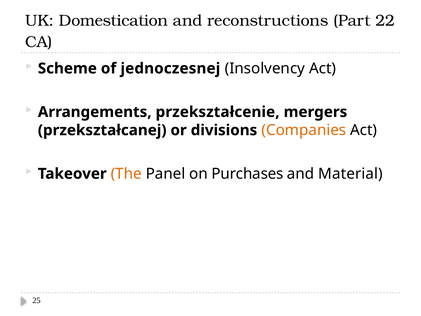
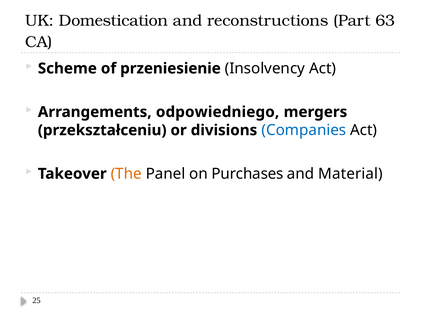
22: 22 -> 63
jednoczesnej: jednoczesnej -> przeniesienie
przekształcenie: przekształcenie -> odpowiedniego
przekształcanej: przekształcanej -> przekształceniu
Companies colour: orange -> blue
